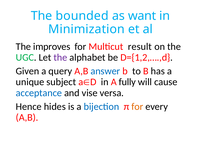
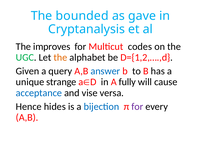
want: want -> gave
Minimization: Minimization -> Cryptanalysis
result: result -> codes
the at (60, 57) colour: purple -> orange
subject: subject -> strange
for at (137, 106) colour: orange -> purple
